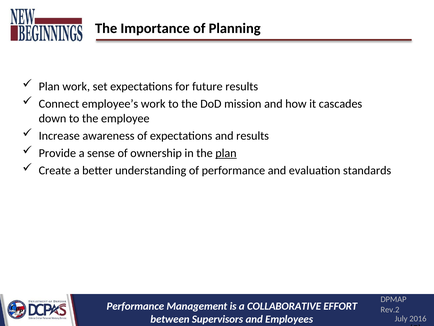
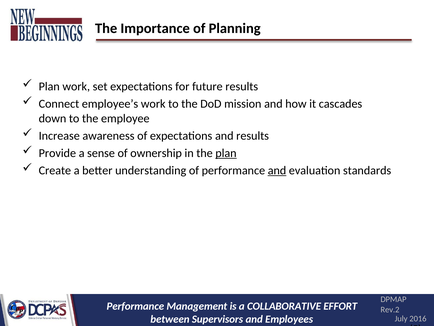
and at (277, 170) underline: none -> present
